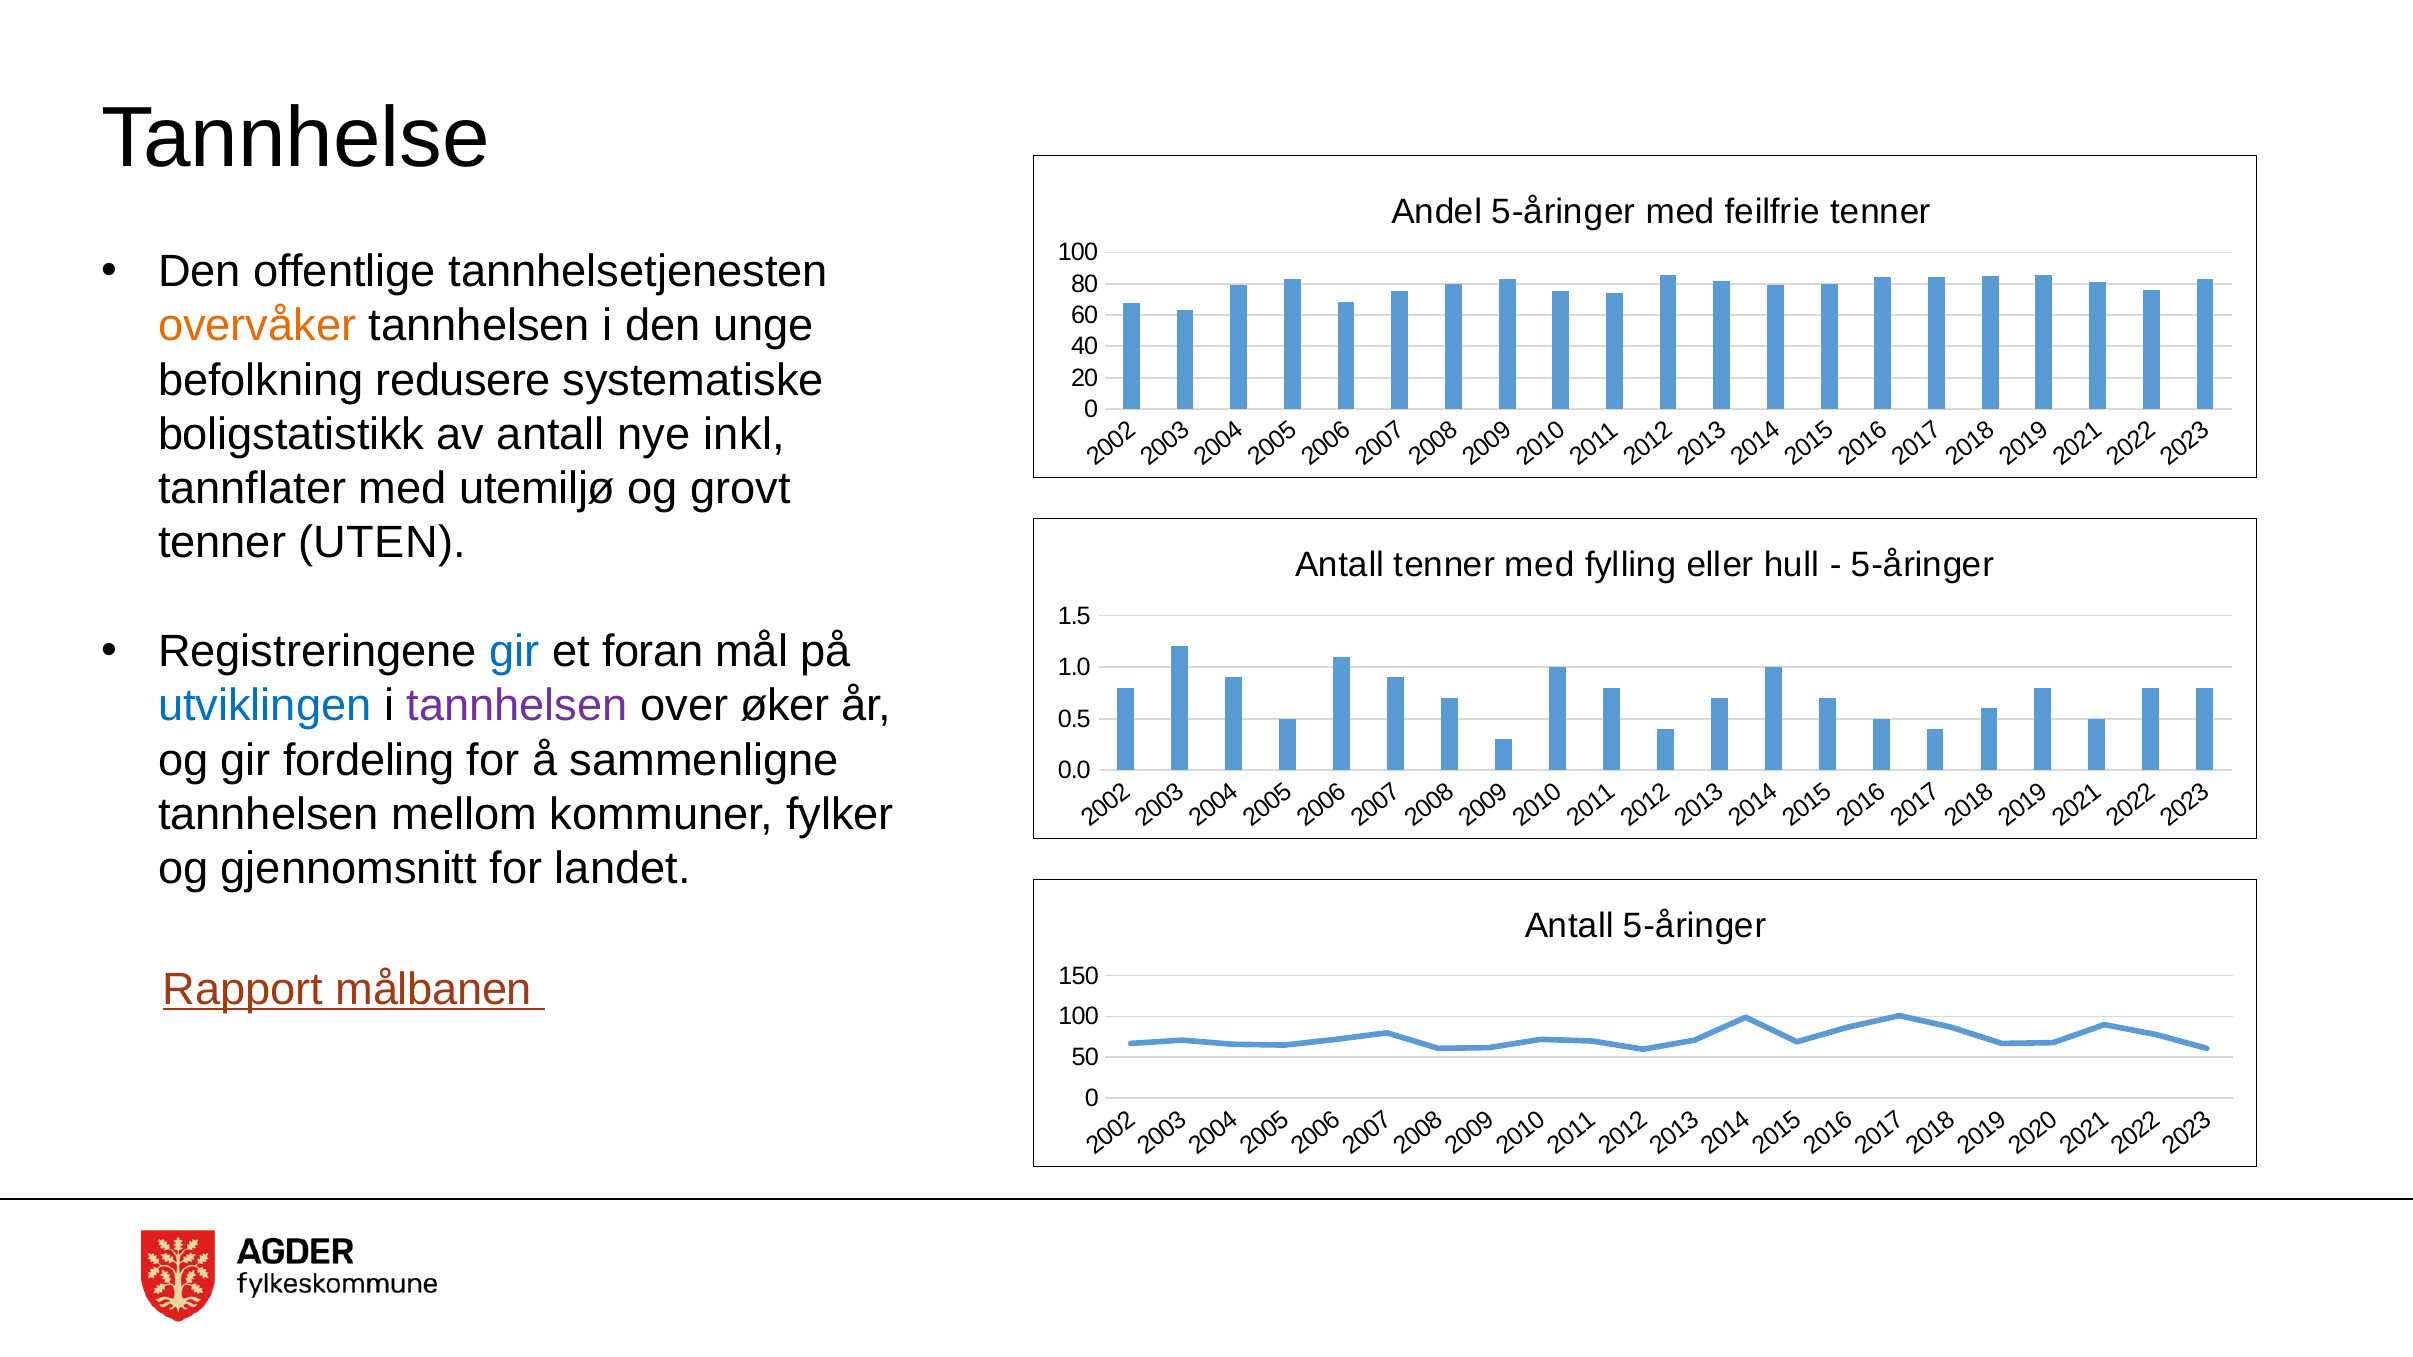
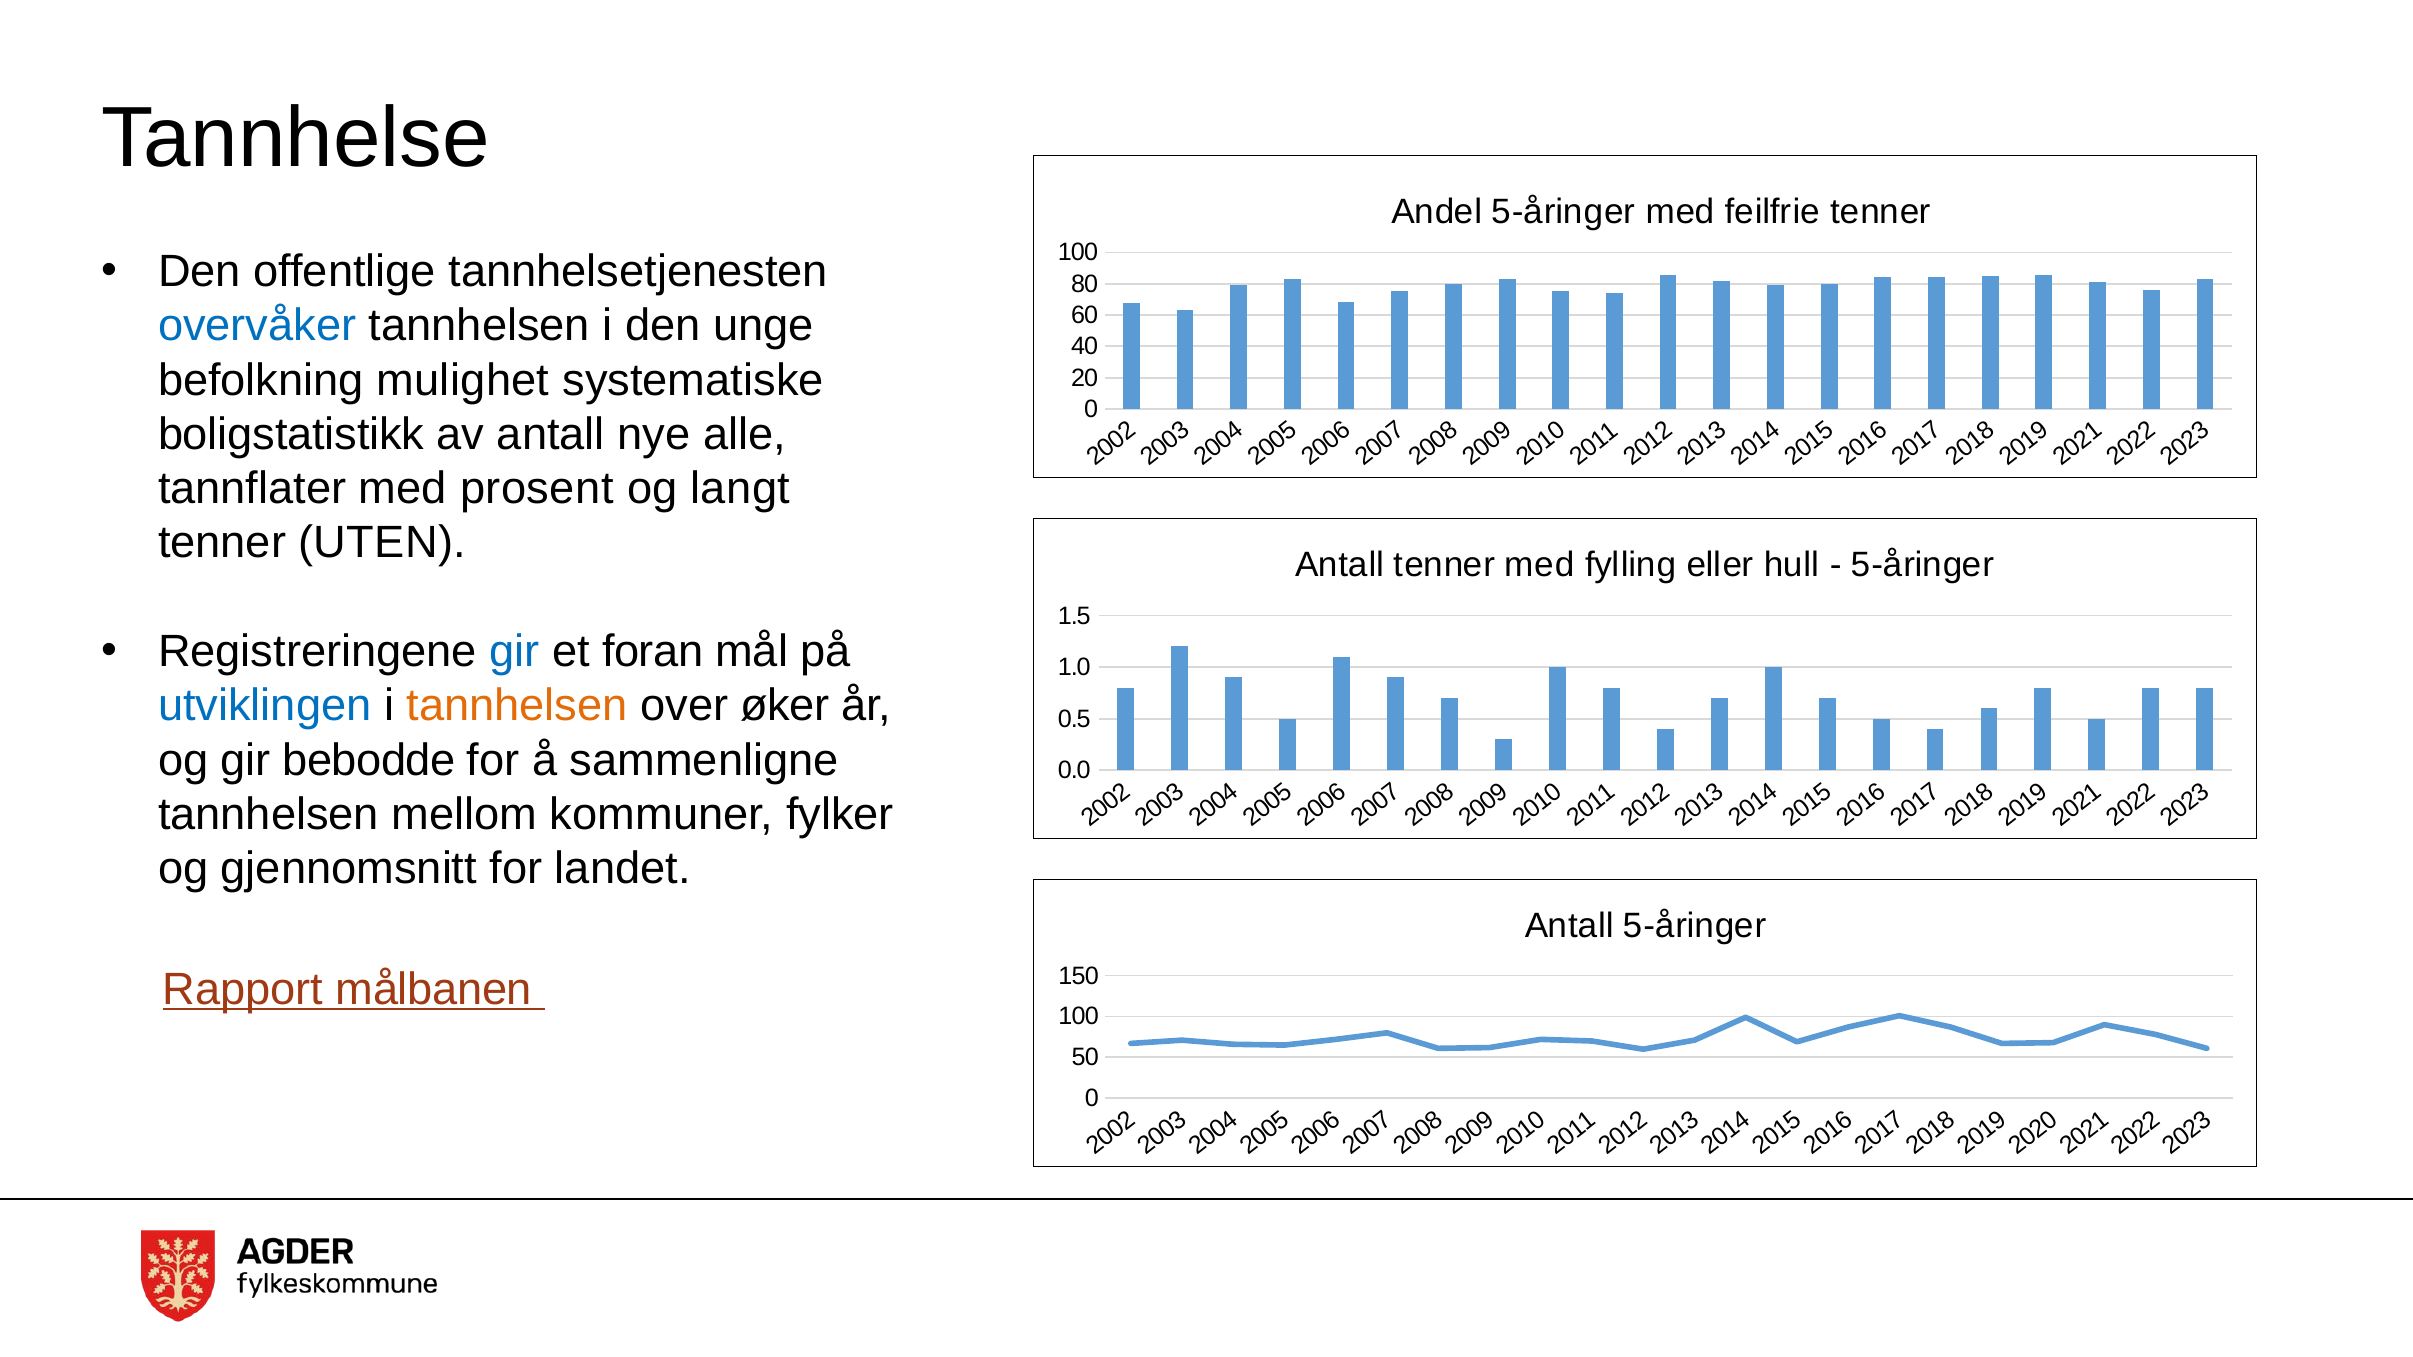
overvåker colour: orange -> blue
redusere: redusere -> mulighet
inkl: inkl -> alle
utemiljø: utemiljø -> prosent
grovt: grovt -> langt
tannhelsen at (517, 706) colour: purple -> orange
fordeling: fordeling -> bebodde
